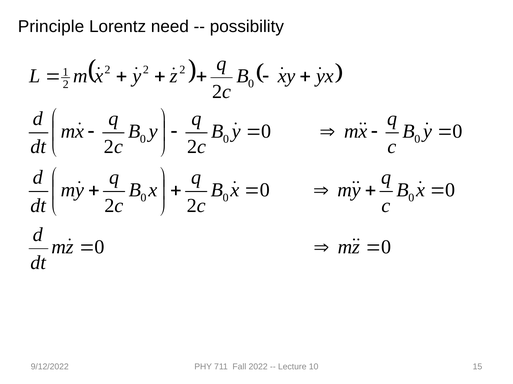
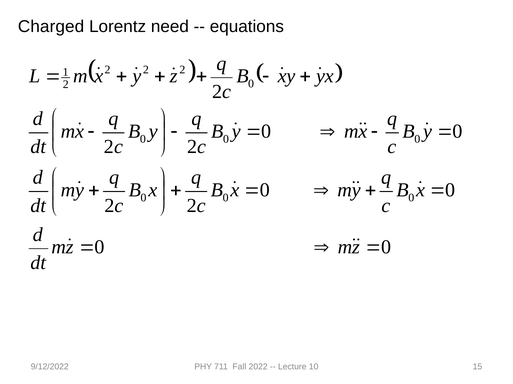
Principle: Principle -> Charged
possibility: possibility -> equations
